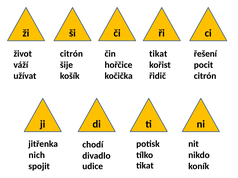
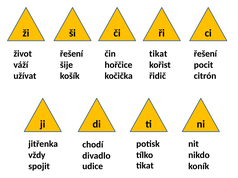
citrón at (71, 54): citrón -> řešení
nich: nich -> vždy
